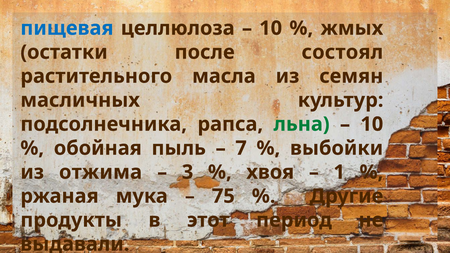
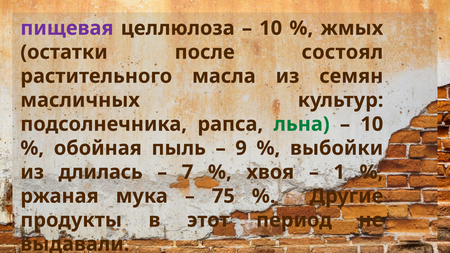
пищевая colour: blue -> purple
7: 7 -> 9
отжима: отжима -> длилась
3: 3 -> 7
